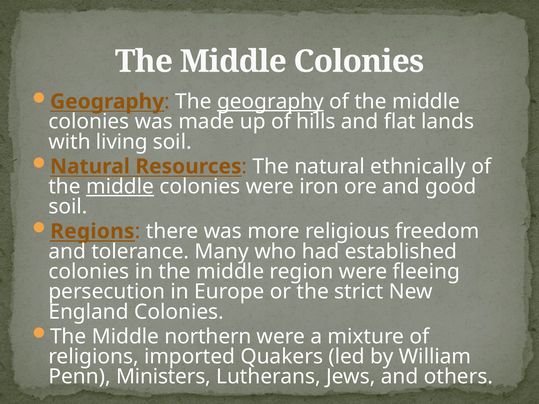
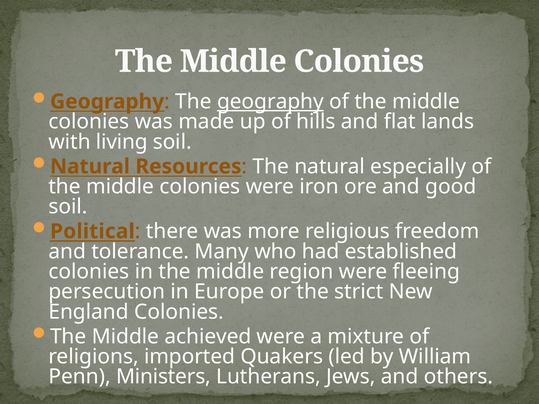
ethnically: ethnically -> especially
middle at (120, 187) underline: present -> none
Regions: Regions -> Political
northern: northern -> achieved
